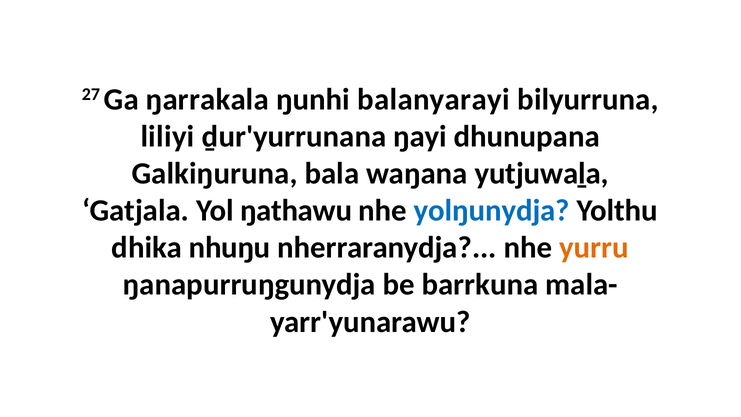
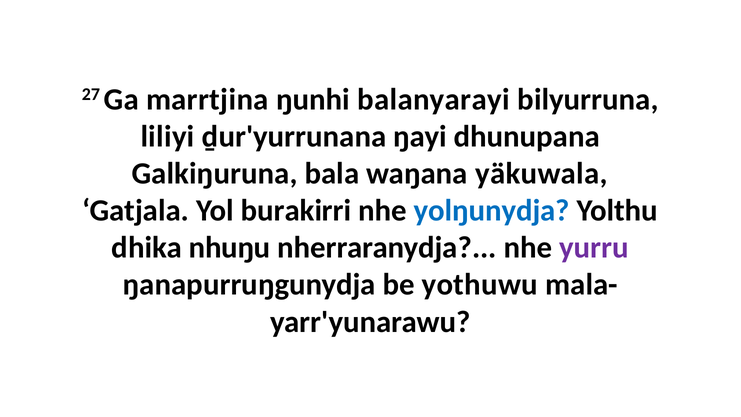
ŋarrakala: ŋarrakala -> marrtjina
yutjuwaḻa: yutjuwaḻa -> yäkuwala
ŋathawu: ŋathawu -> burakirri
yurru colour: orange -> purple
barrkuna: barrkuna -> yothuwu
